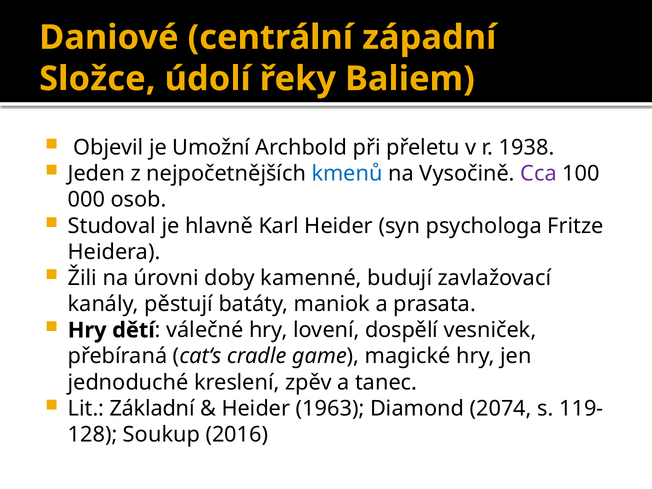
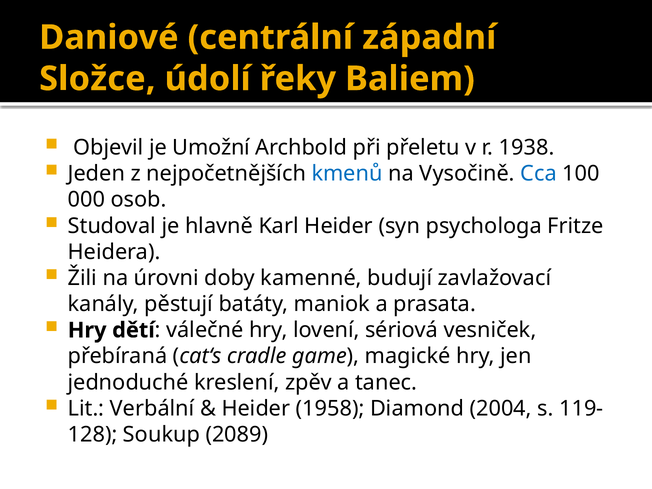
Cca colour: purple -> blue
dospělí: dospělí -> sériová
Základní: Základní -> Verbální
1963: 1963 -> 1958
2074: 2074 -> 2004
2016: 2016 -> 2089
